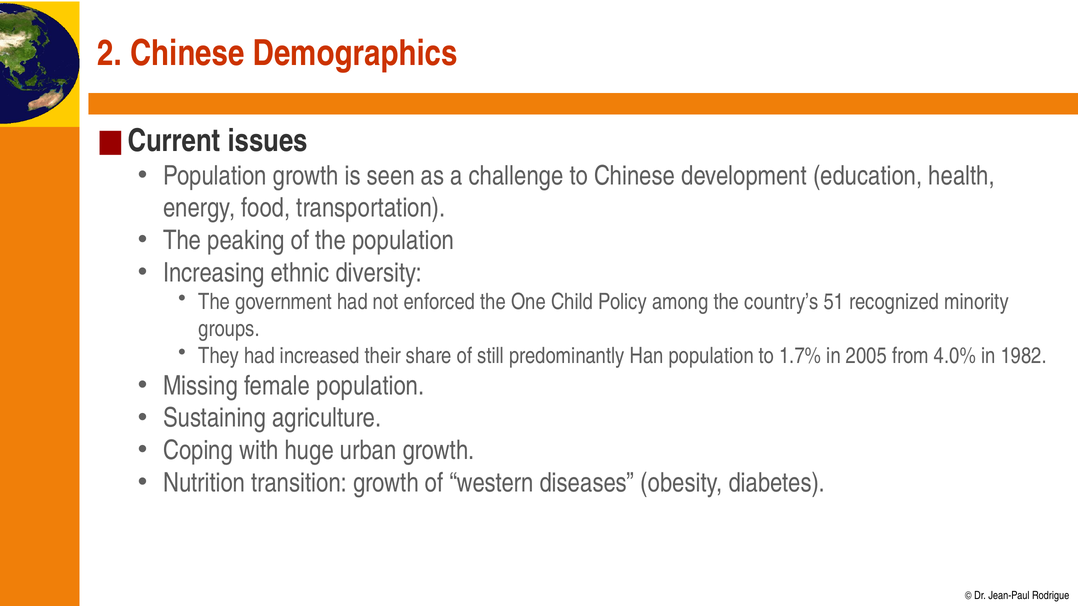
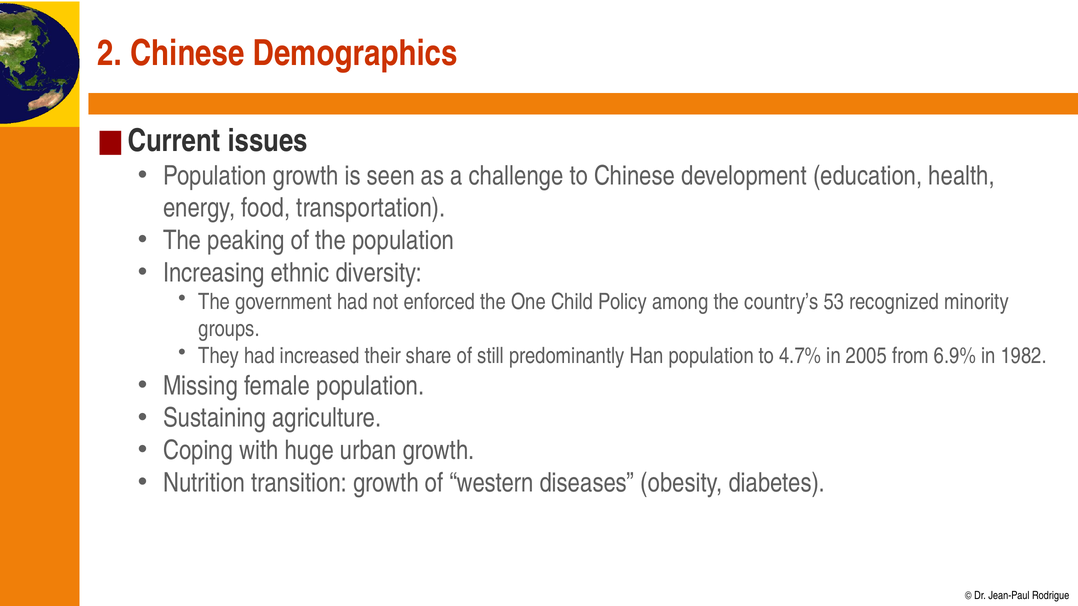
51: 51 -> 53
1.7%: 1.7% -> 4.7%
4.0%: 4.0% -> 6.9%
